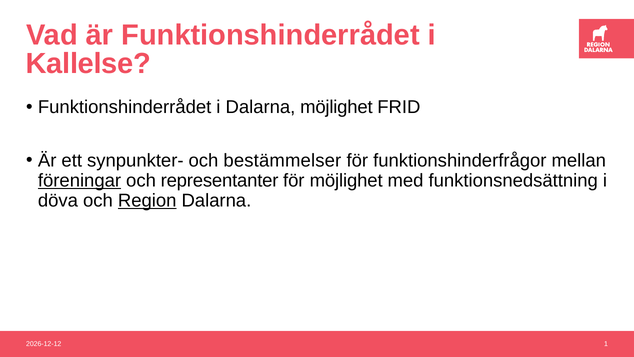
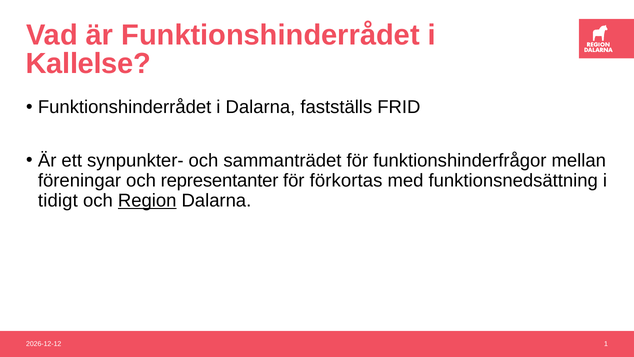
Dalarna möjlighet: möjlighet -> fastställs
bestämmelser: bestämmelser -> sammanträdet
föreningar underline: present -> none
för möjlighet: möjlighet -> förkortas
döva: döva -> tidigt
